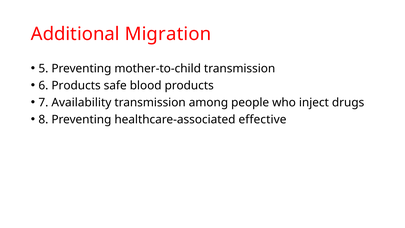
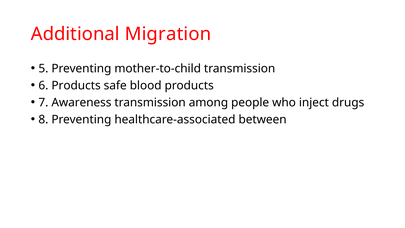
Availability: Availability -> Awareness
effective: effective -> between
